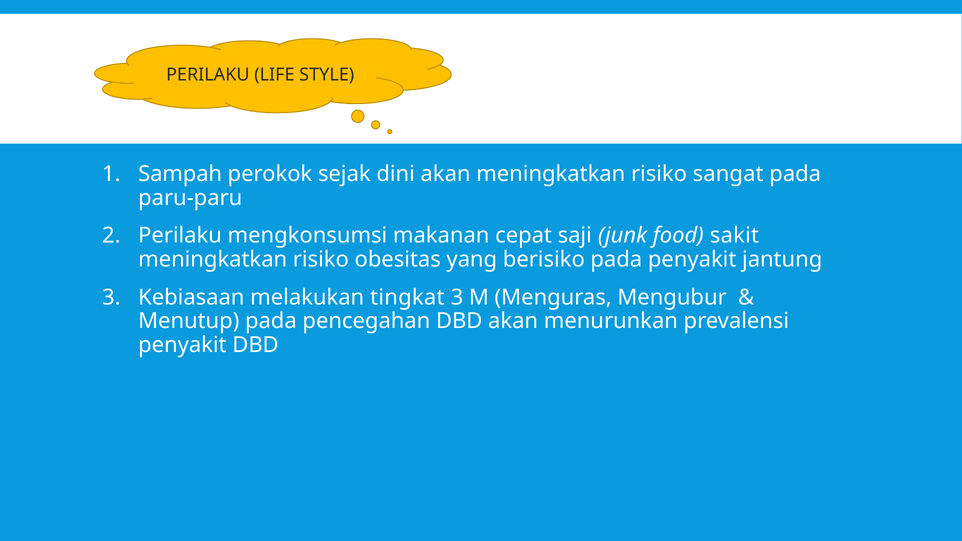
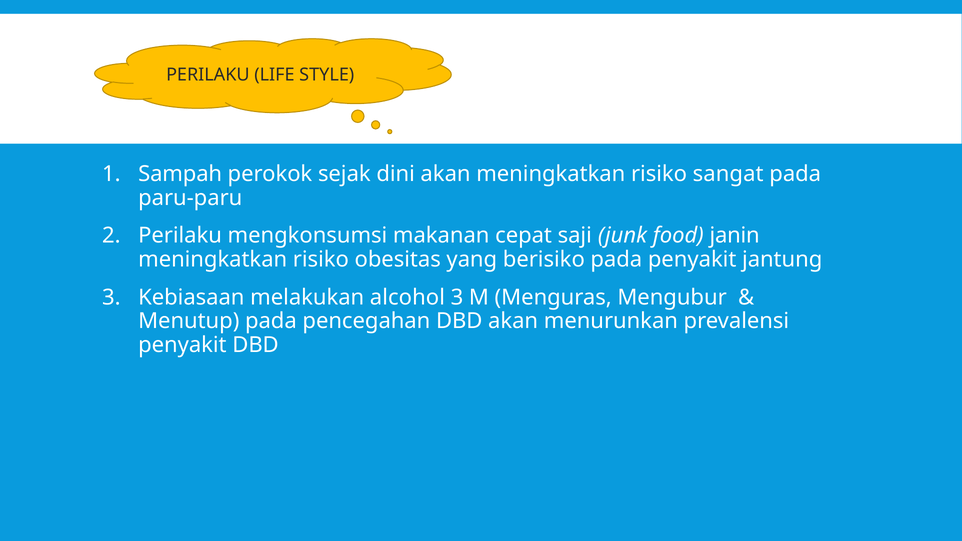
sakit: sakit -> janin
tingkat: tingkat -> alcohol
